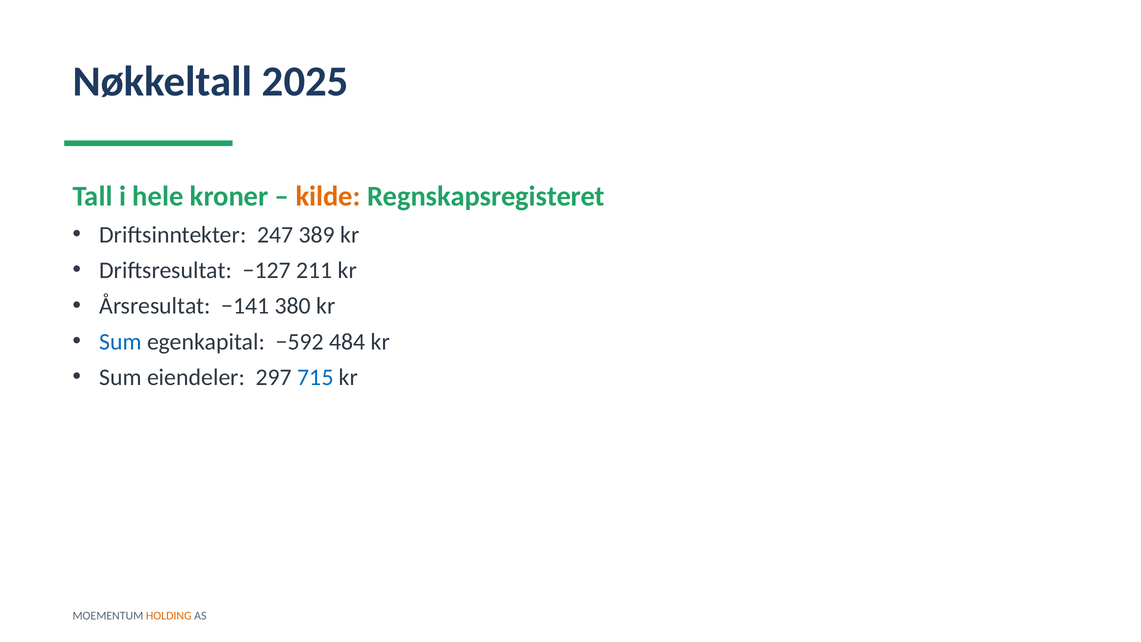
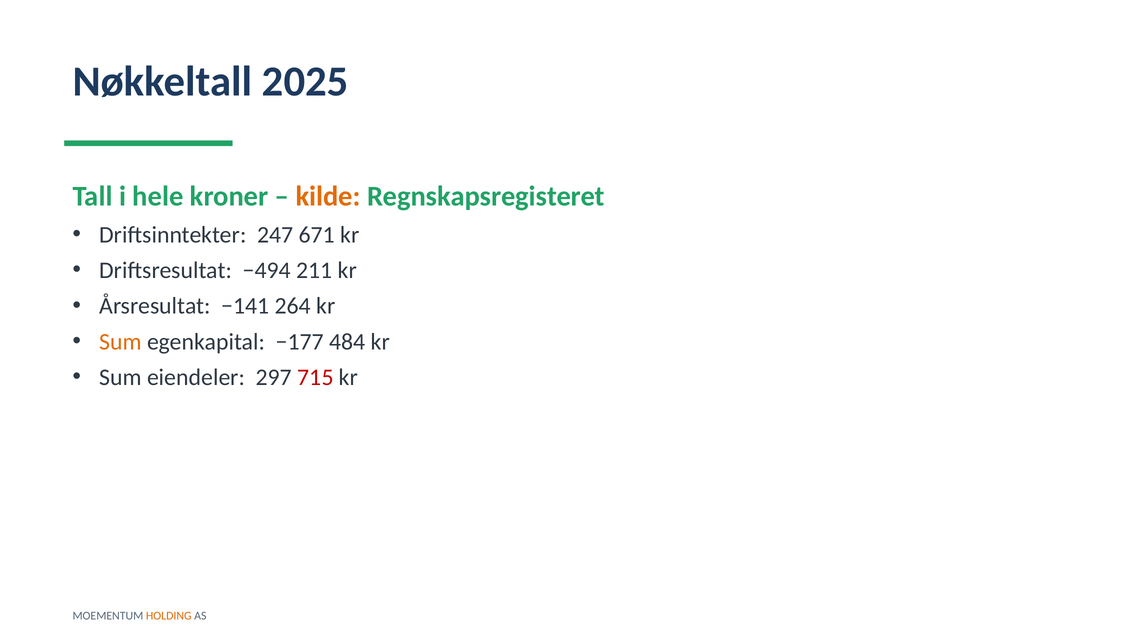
389: 389 -> 671
−127: −127 -> −494
380: 380 -> 264
Sum at (121, 342) colour: blue -> orange
−592: −592 -> −177
715 colour: blue -> red
